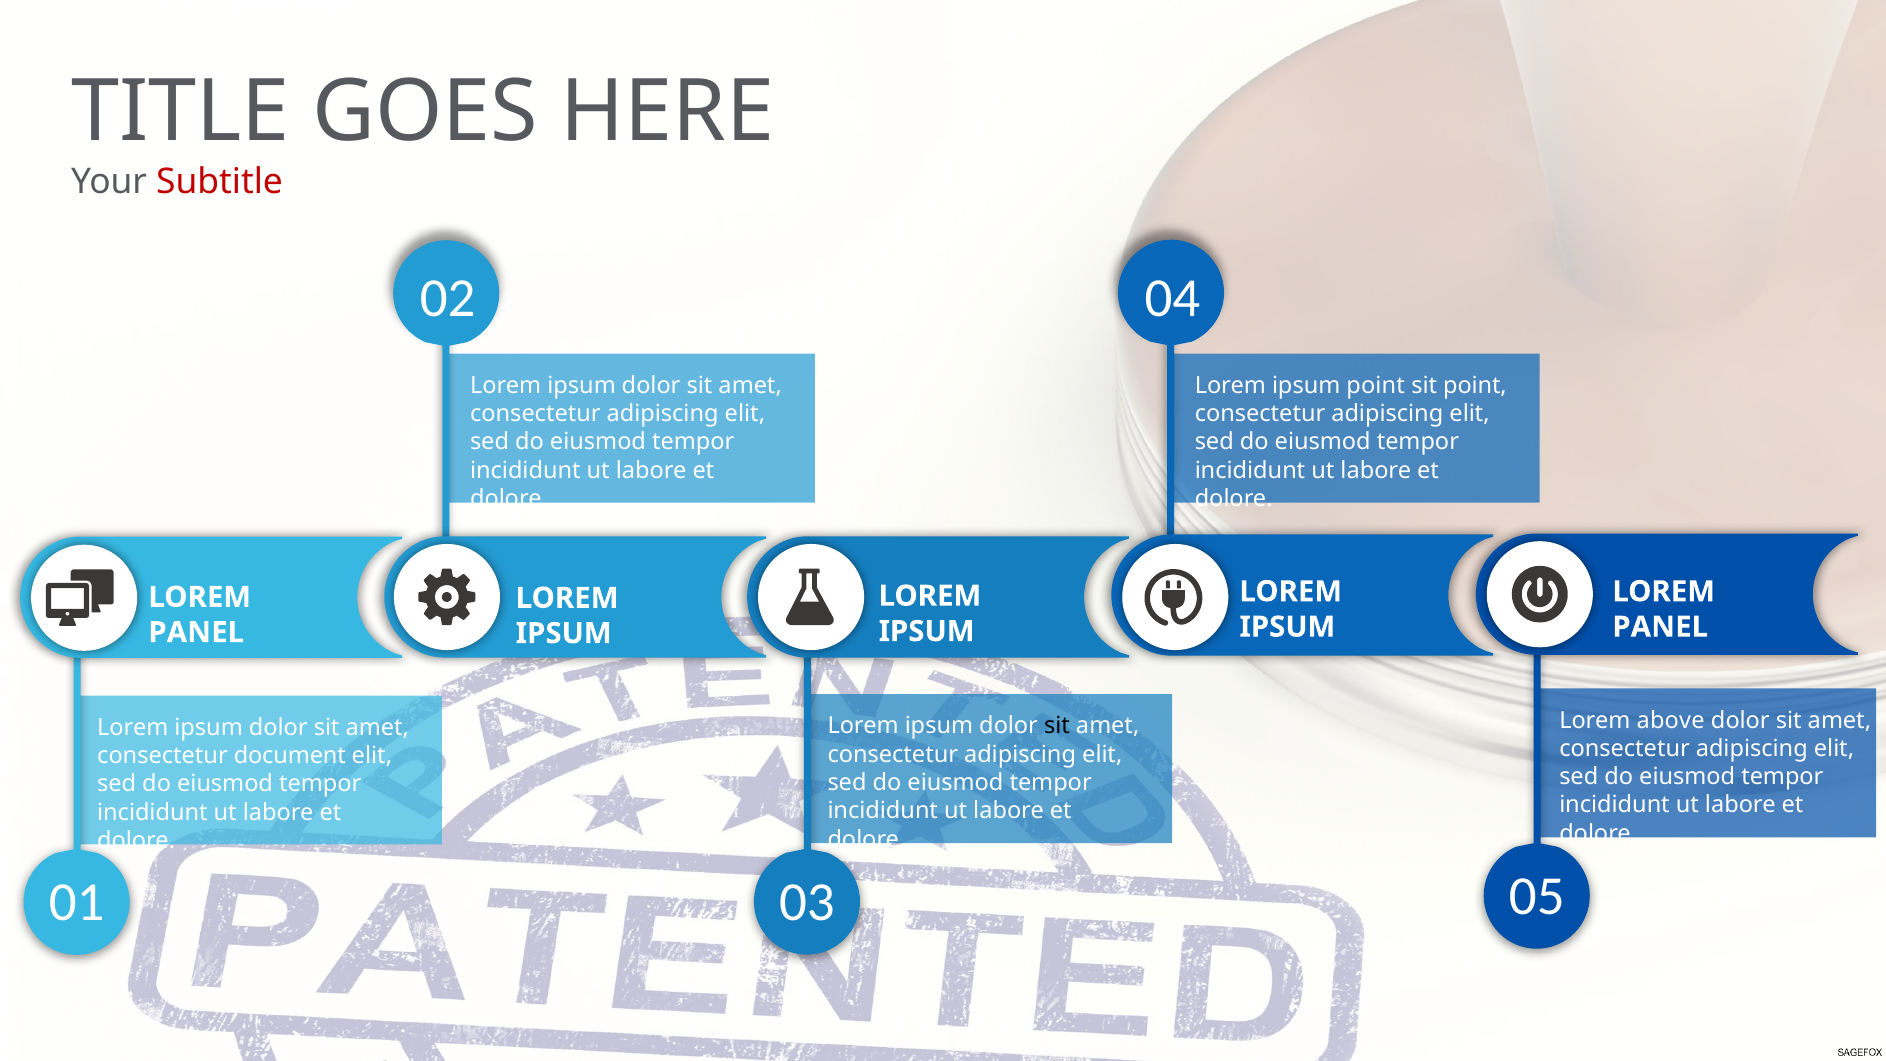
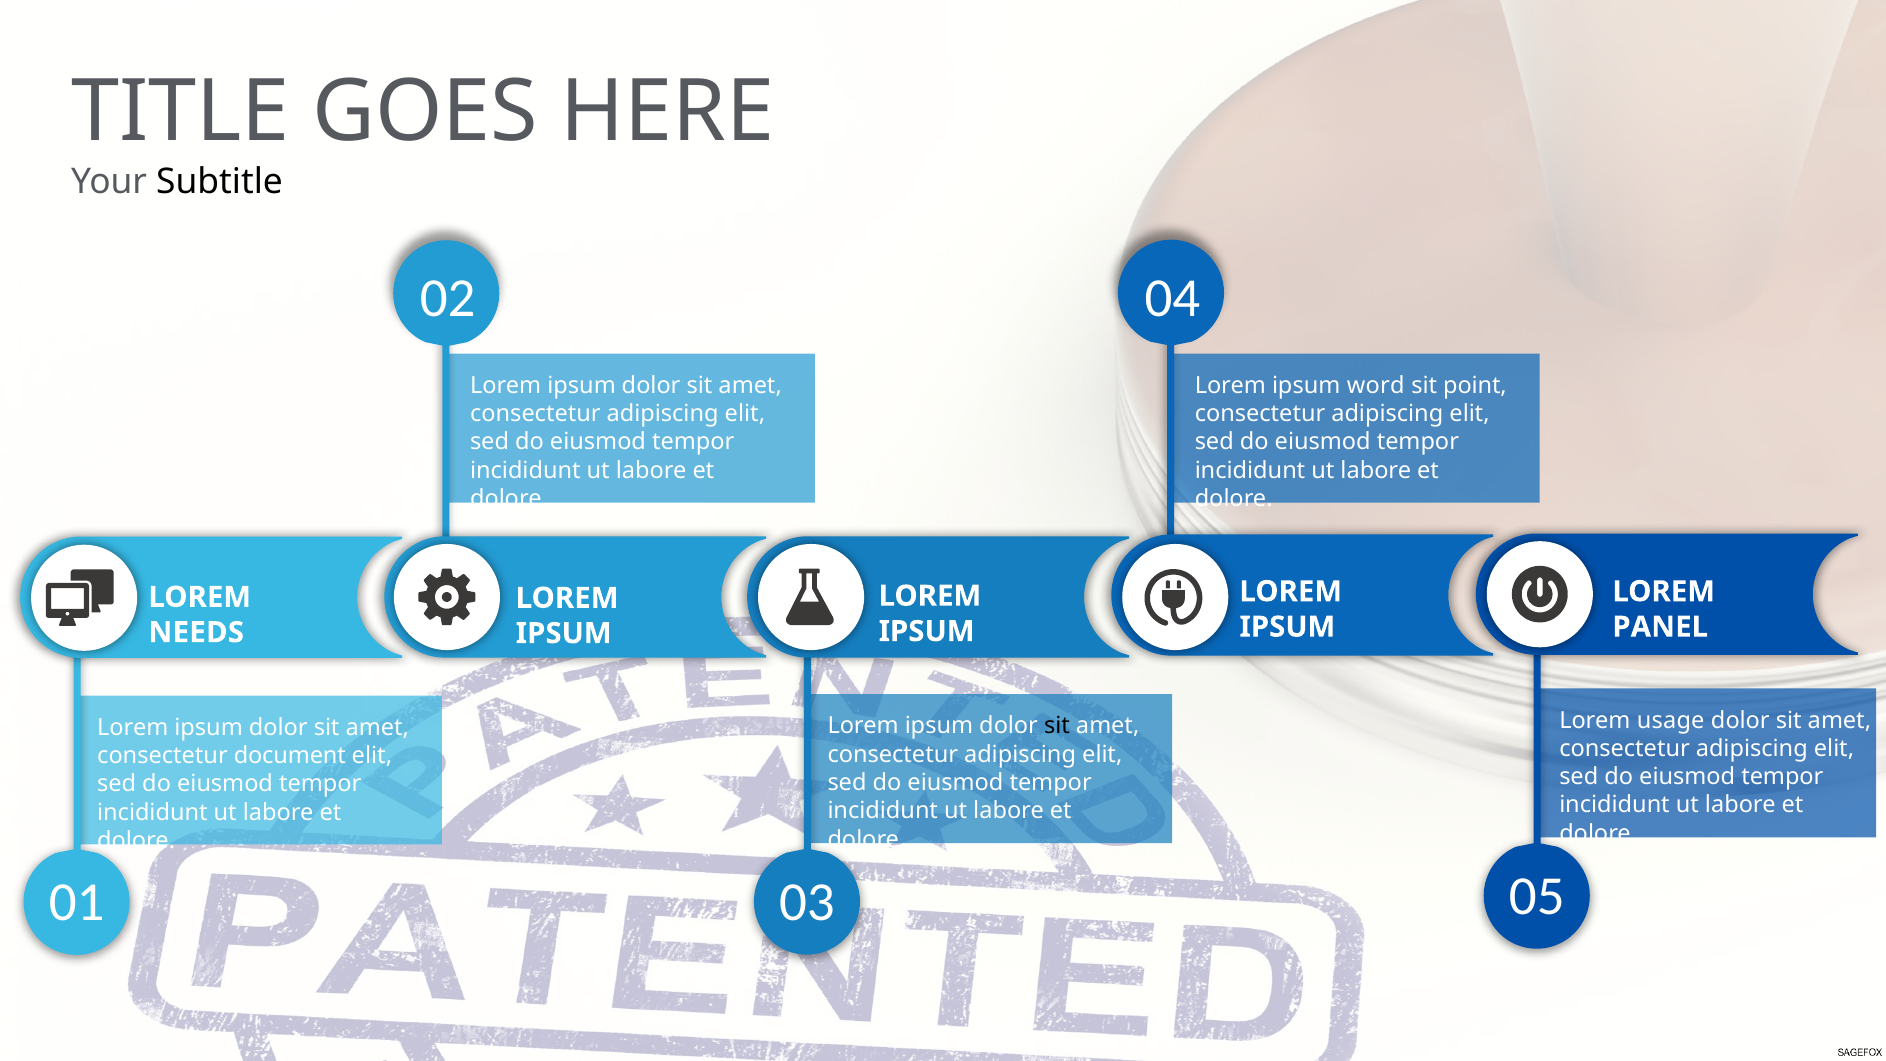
Subtitle colour: red -> black
ipsum point: point -> word
PANEL at (196, 632): PANEL -> NEEDS
above: above -> usage
